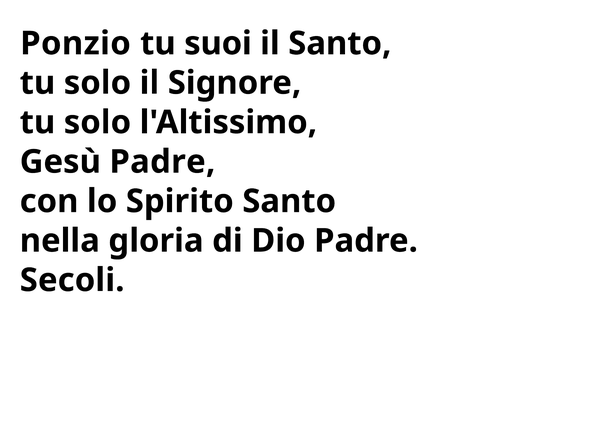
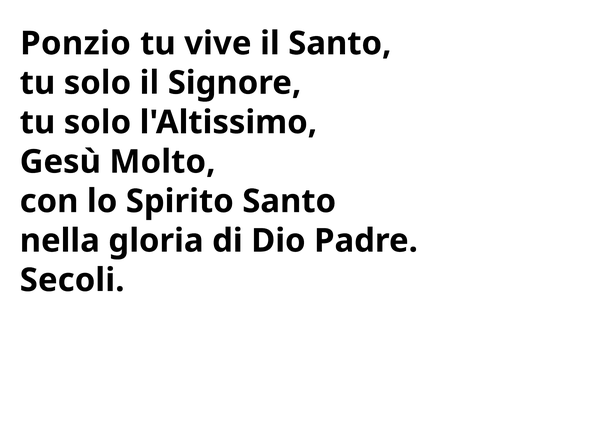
suoi: suoi -> vive
Gesù Padre: Padre -> Molto
